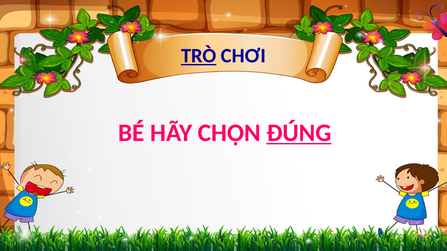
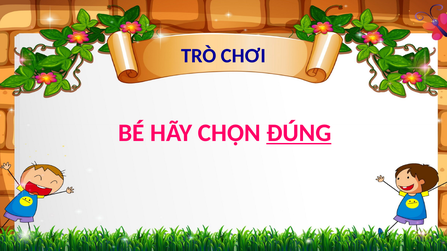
TRÒ underline: present -> none
